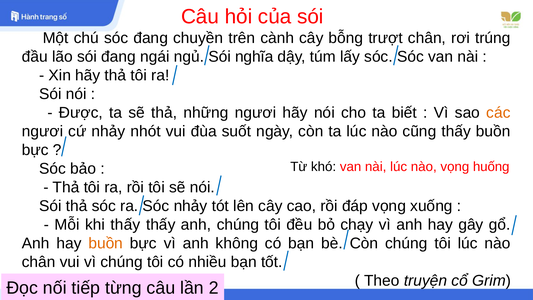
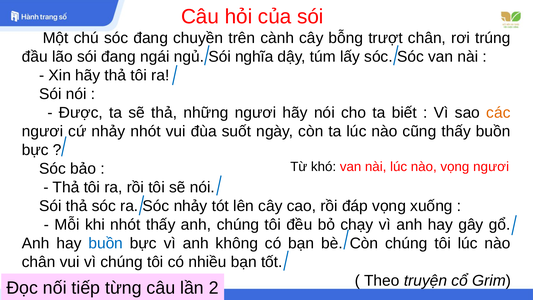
vọng huống: huống -> ngươi
khi thấy: thấy -> nhót
buồn at (106, 243) colour: orange -> blue
